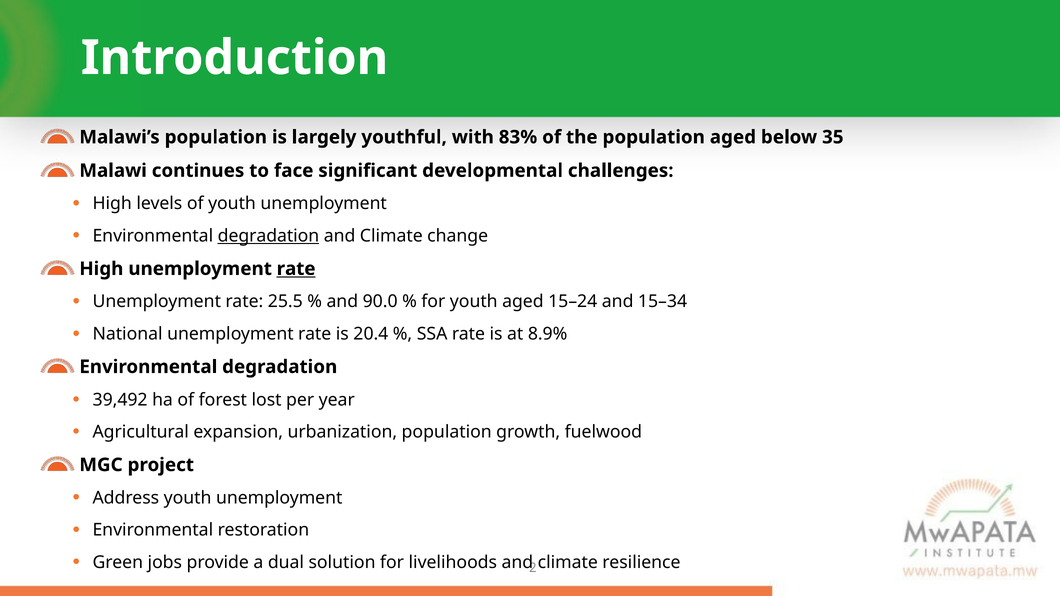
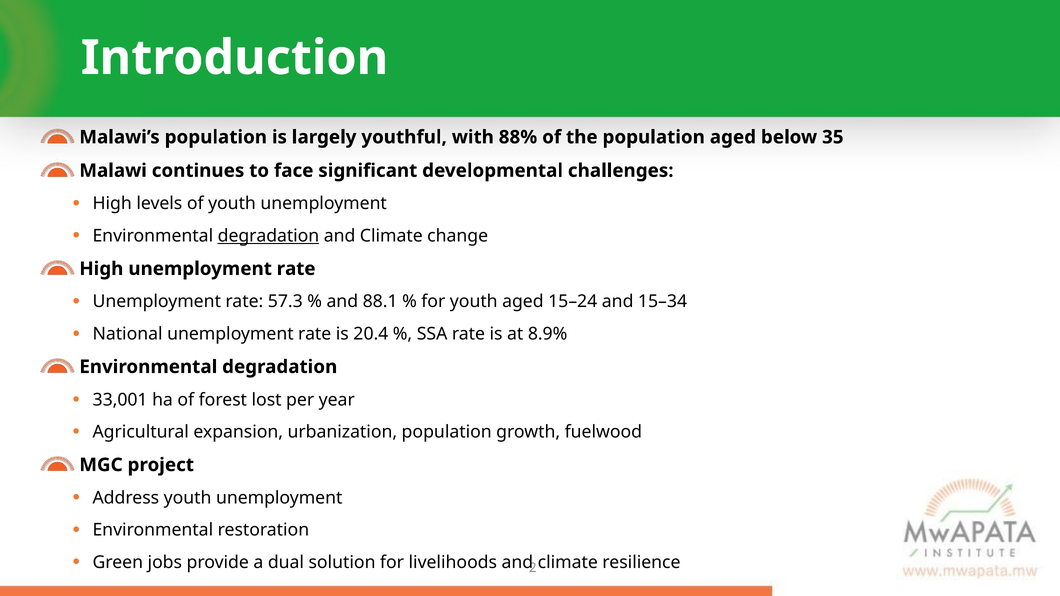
83%: 83% -> 88%
rate at (296, 269) underline: present -> none
25.5: 25.5 -> 57.3
90.0: 90.0 -> 88.1
39,492: 39,492 -> 33,001
